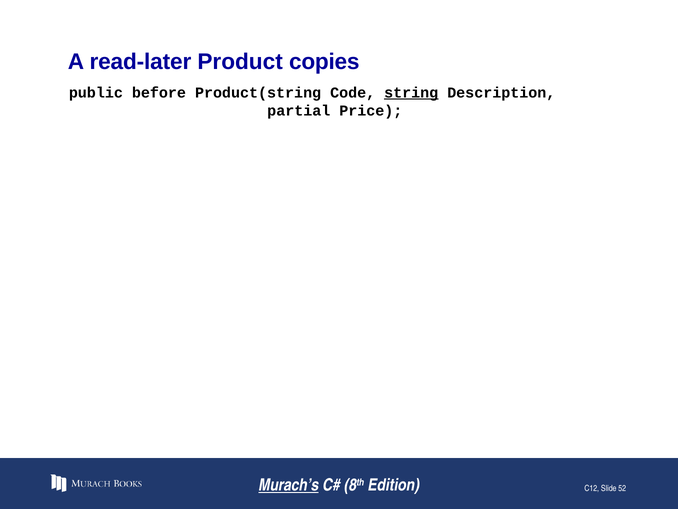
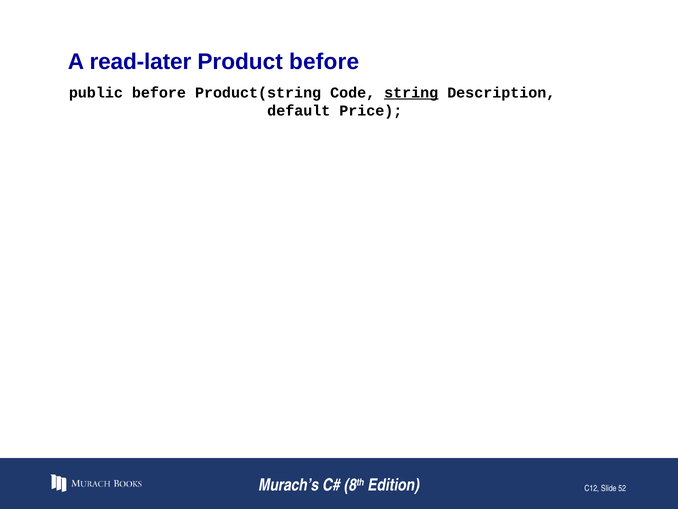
Product copies: copies -> before
partial: partial -> default
Murach’s underline: present -> none
